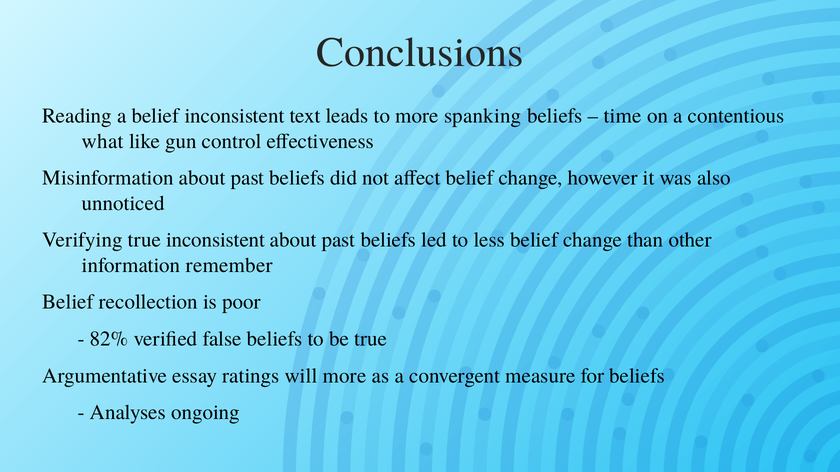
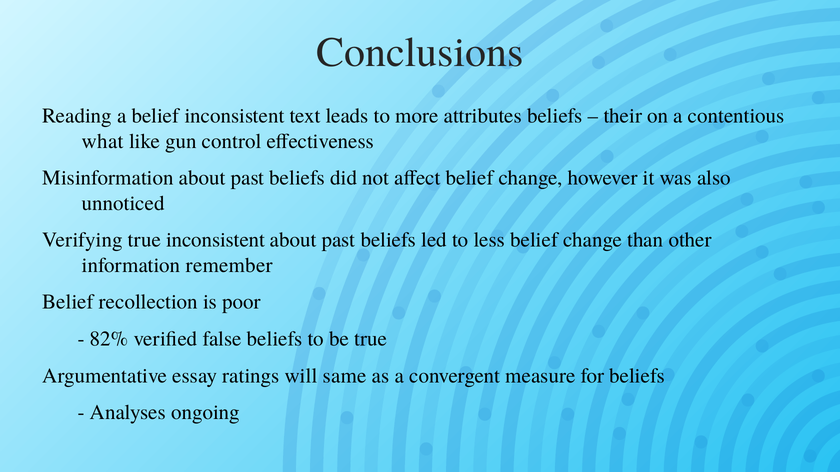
spanking: spanking -> attributes
time: time -> their
will more: more -> same
